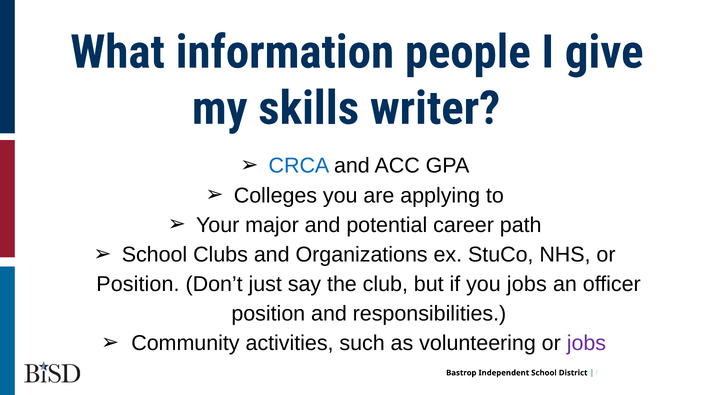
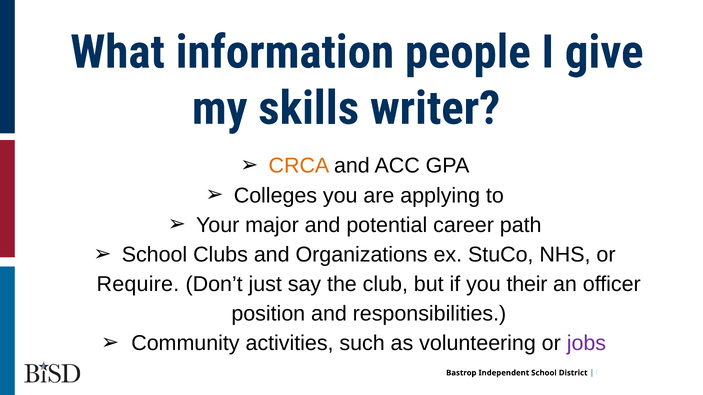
CRCA colour: blue -> orange
Position at (138, 284): Position -> Require
you jobs: jobs -> their
